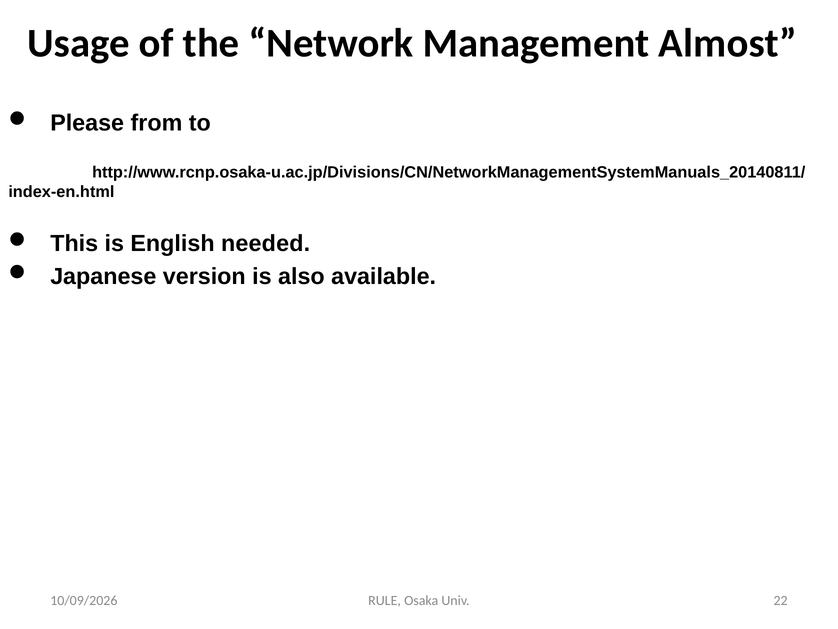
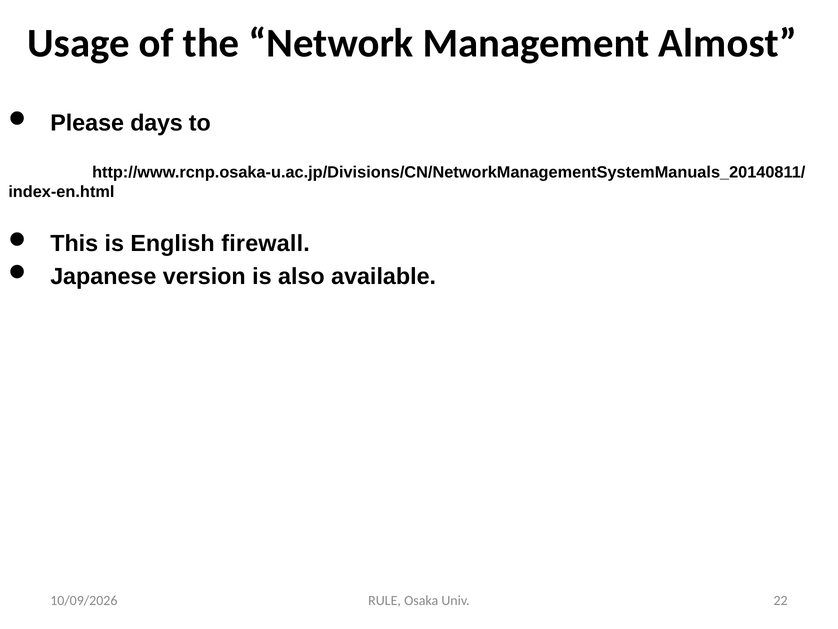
from: from -> days
needed: needed -> firewall
